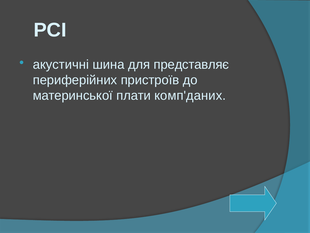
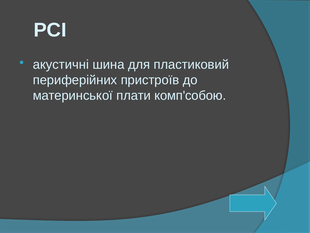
представляє: представляє -> пластиковий
комп'даних: комп'даних -> комп'собою
